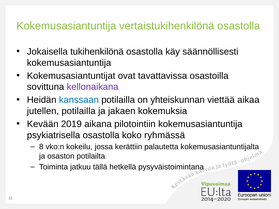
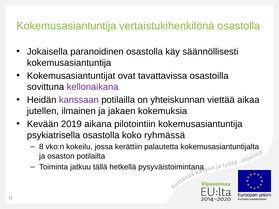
tukihenkilönä: tukihenkilönä -> paranoidinen
kanssaan colour: blue -> purple
jutellen potilailla: potilailla -> ilmainen
